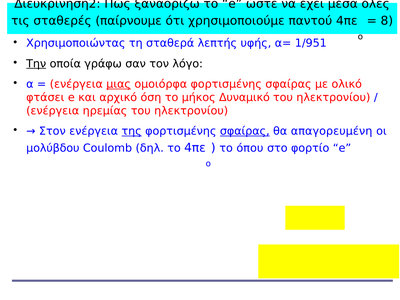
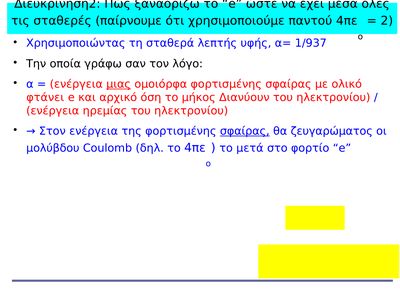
8: 8 -> 2
1/951: 1/951 -> 1/937
Την underline: present -> none
φτάσει: φτάσει -> φτάνει
Δυναμικό: Δυναμικό -> Διανύουν
της underline: present -> none
απαγορευμένη: απαγορευμένη -> ζευγαρώματος
όπου: όπου -> μετά
